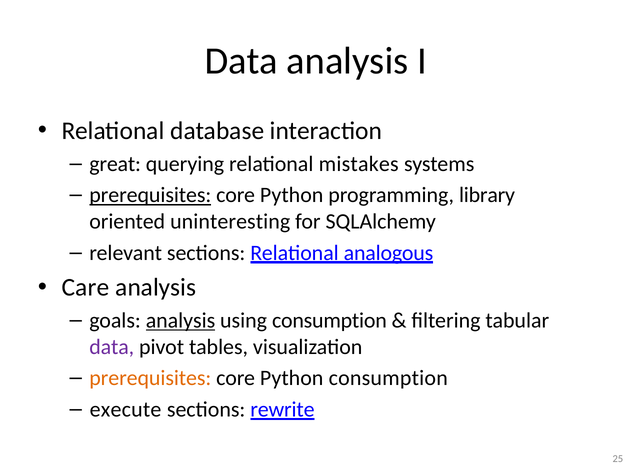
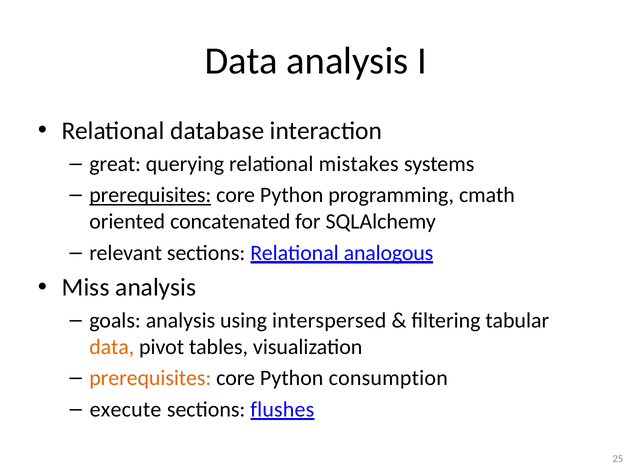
library: library -> cmath
uninteresting: uninteresting -> concatenated
Care: Care -> Miss
analysis at (180, 321) underline: present -> none
using consumption: consumption -> interspersed
data at (112, 347) colour: purple -> orange
rewrite: rewrite -> flushes
